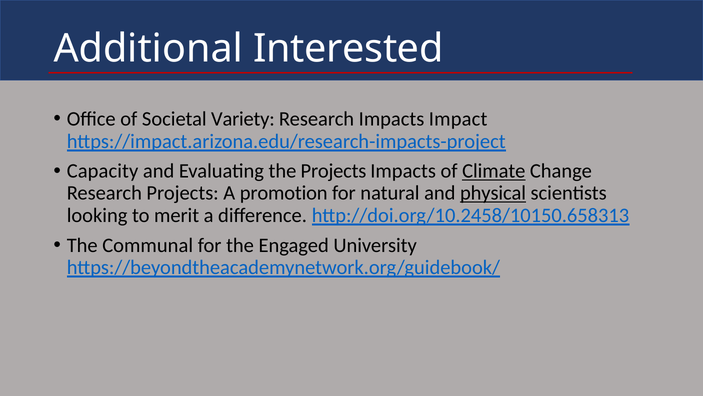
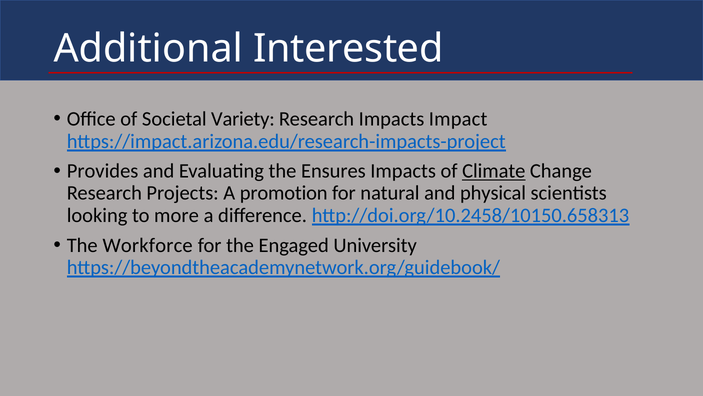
Capacity: Capacity -> Provides
the Projects: Projects -> Ensures
physical underline: present -> none
merit: merit -> more
Communal: Communal -> Workforce
